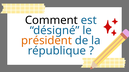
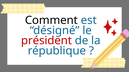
président colour: orange -> red
